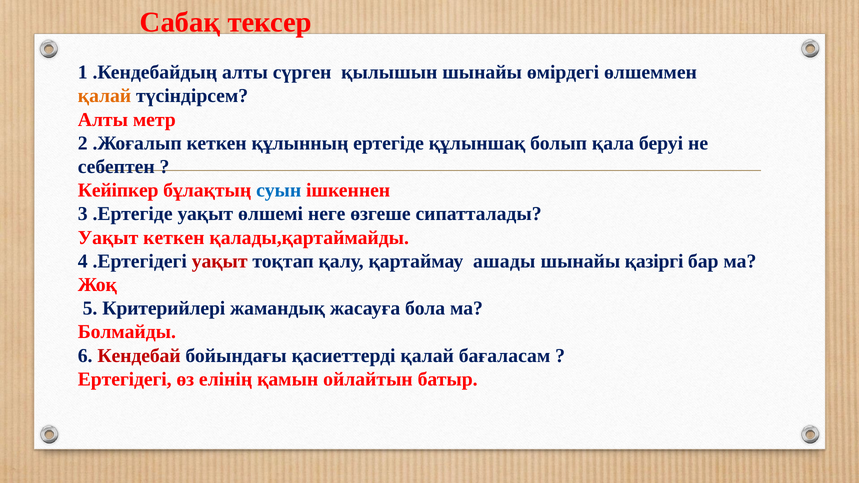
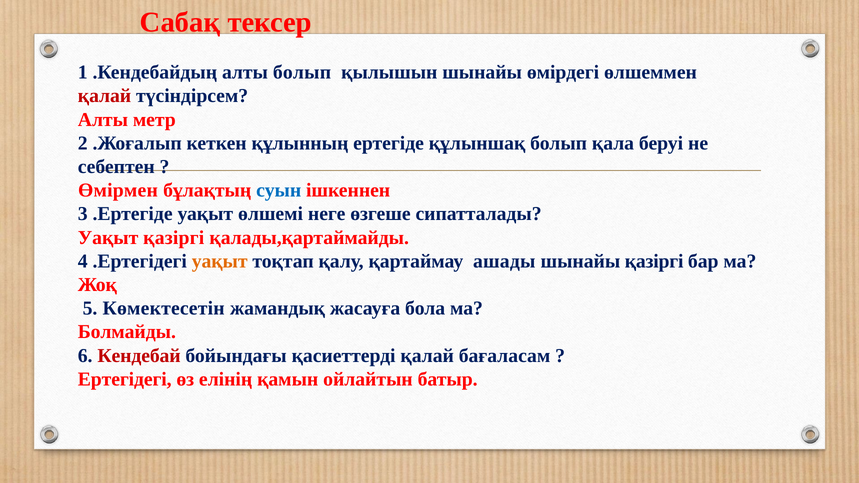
алты сүрген: сүрген -> болып
қалай at (105, 96) colour: orange -> red
Кейіпкер: Кейіпкер -> Өмірмен
Уақыт кеткен: кеткен -> қазіргі
уақыт at (220, 261) colour: red -> orange
Критерийлері: Критерийлері -> Көмектесетін
